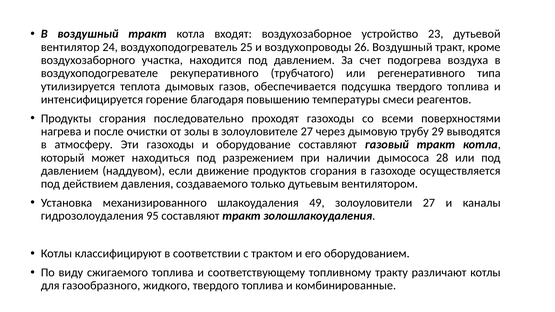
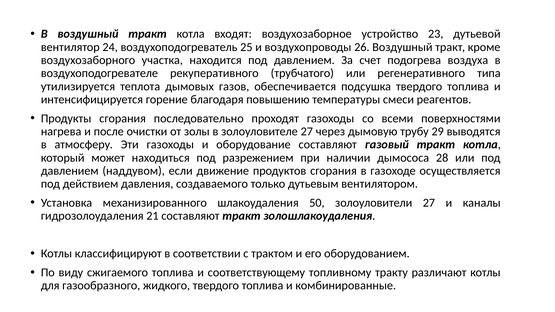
49: 49 -> 50
95: 95 -> 21
